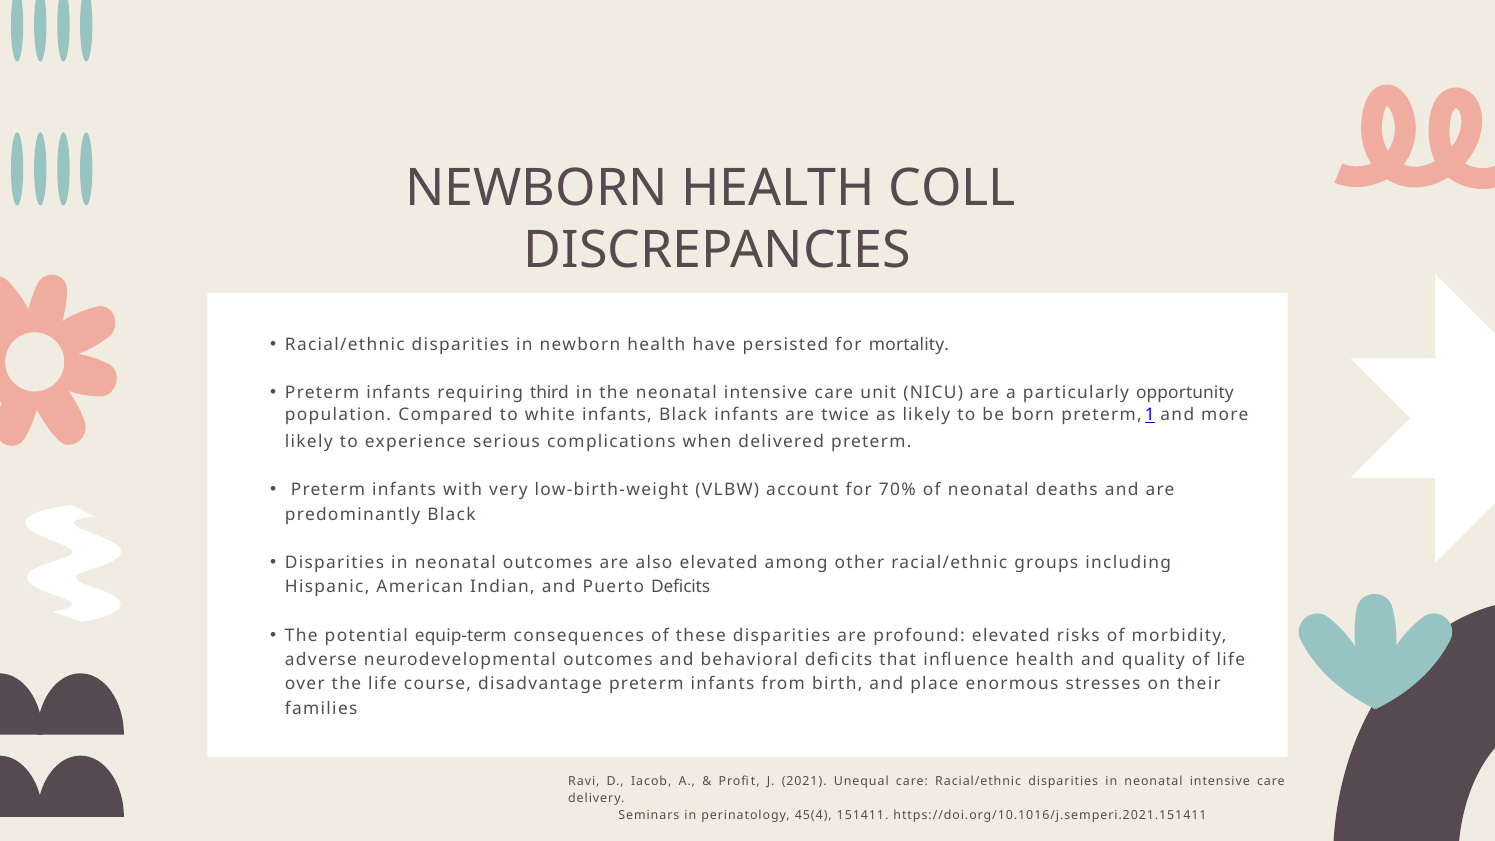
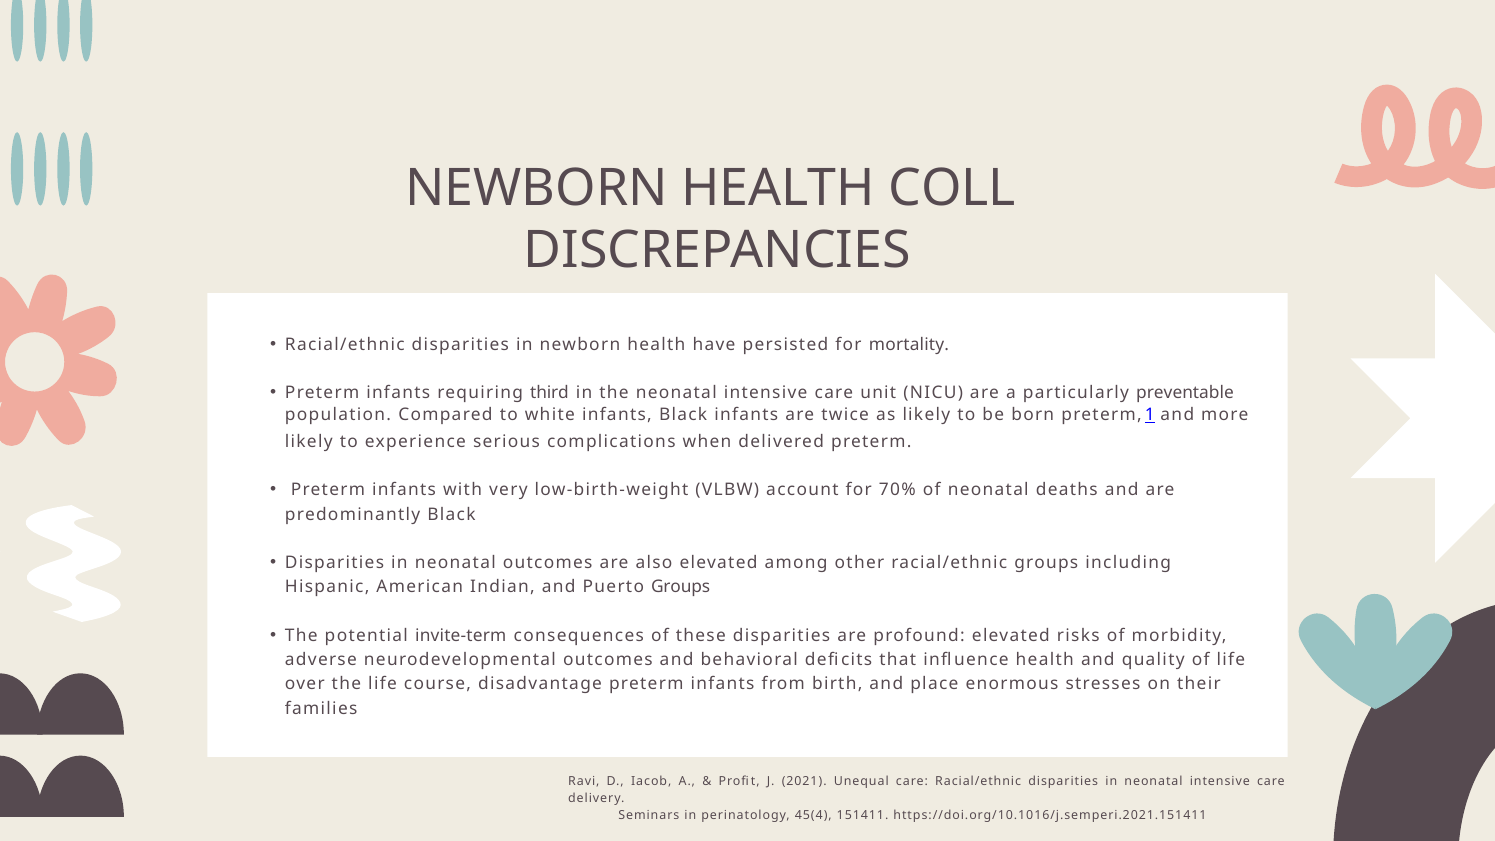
opportunity: opportunity -> preventable
Puerto Deficits: Deficits -> Groups
equip-term: equip-term -> invite-term
